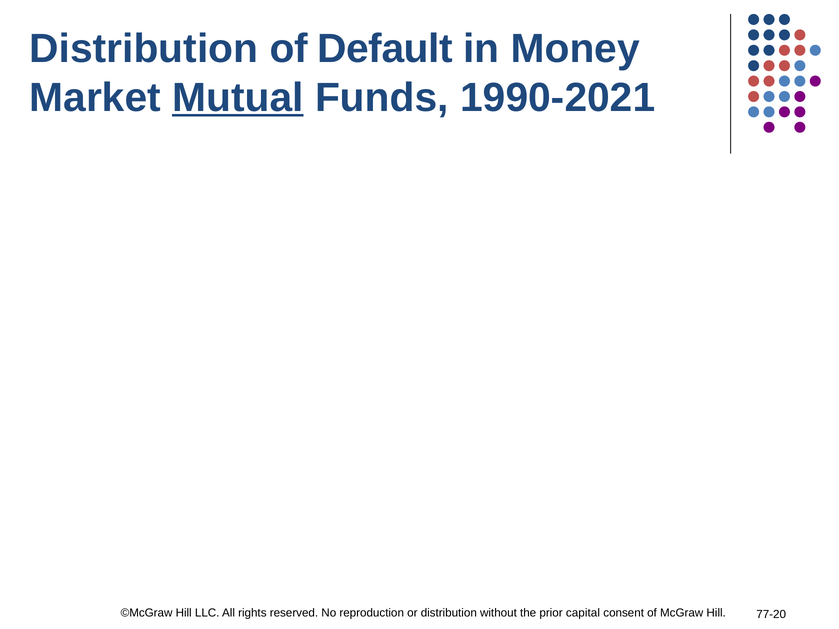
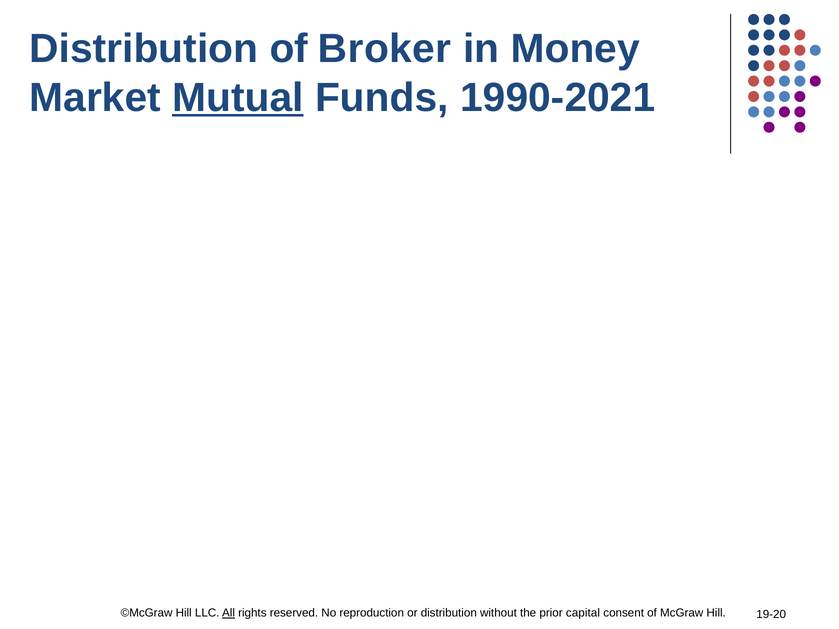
Default: Default -> Broker
All underline: none -> present
77-20: 77-20 -> 19-20
